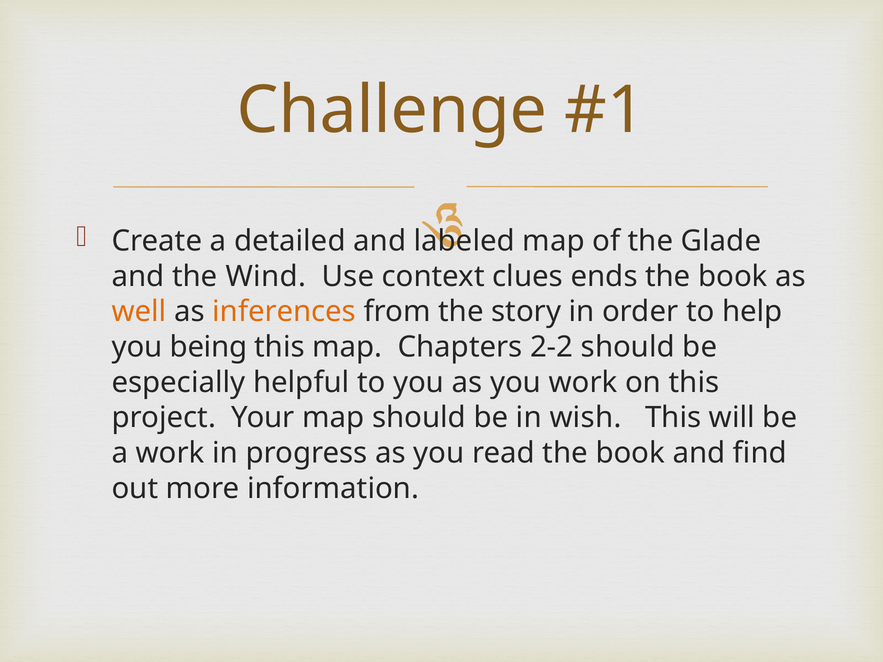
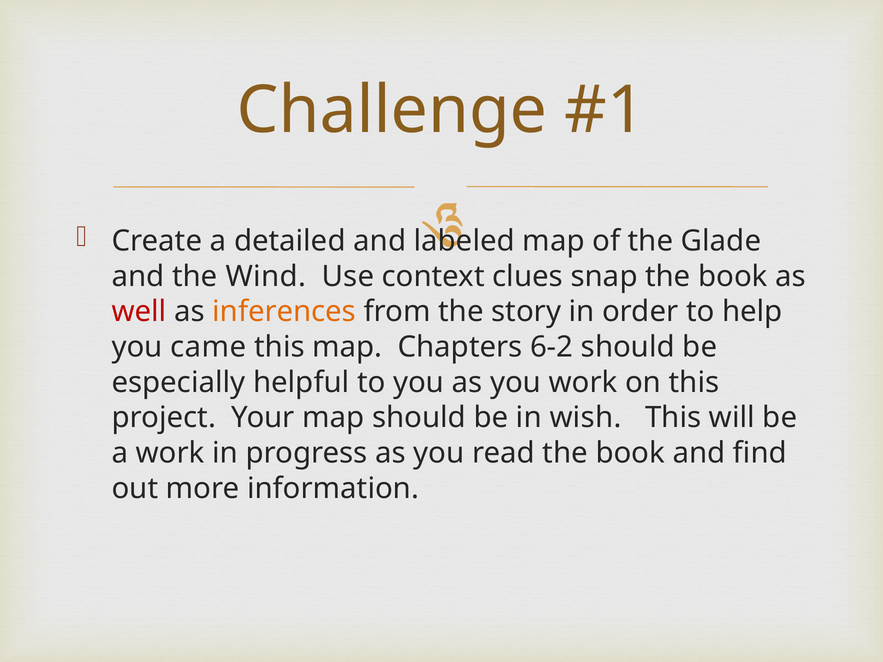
ends: ends -> snap
well colour: orange -> red
being: being -> came
2-2: 2-2 -> 6-2
